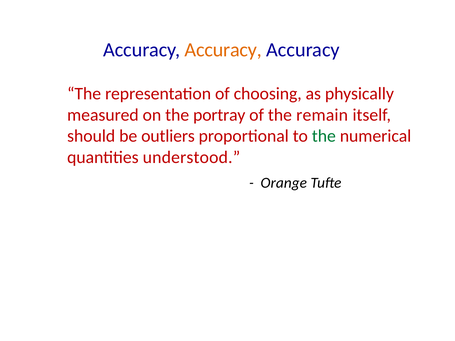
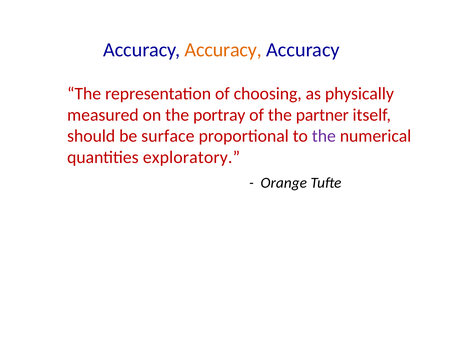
remain: remain -> partner
outliers: outliers -> surface
the at (324, 136) colour: green -> purple
understood: understood -> exploratory
